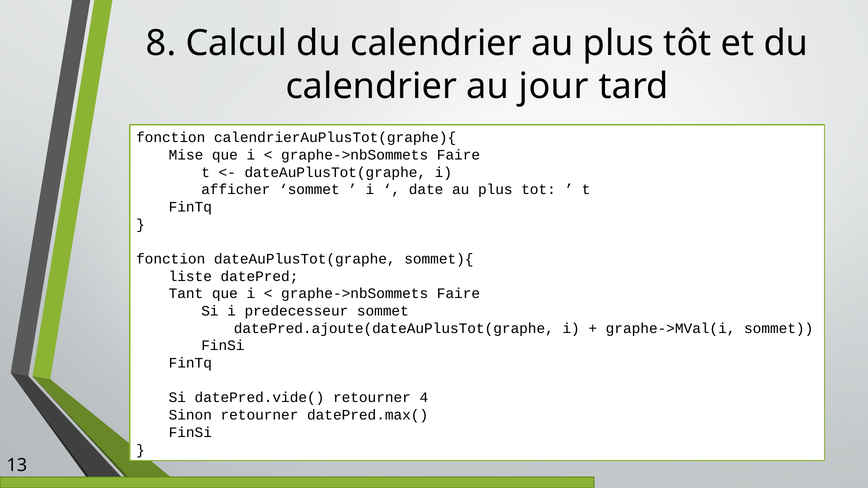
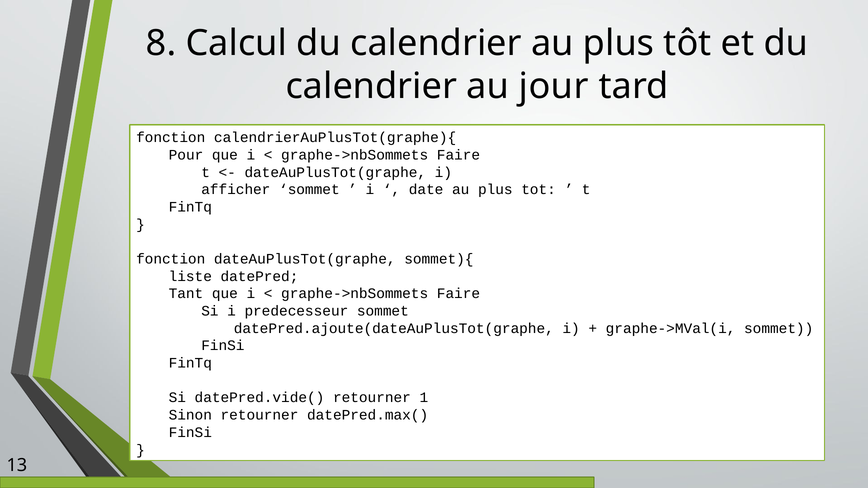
Mise: Mise -> Pour
4: 4 -> 1
